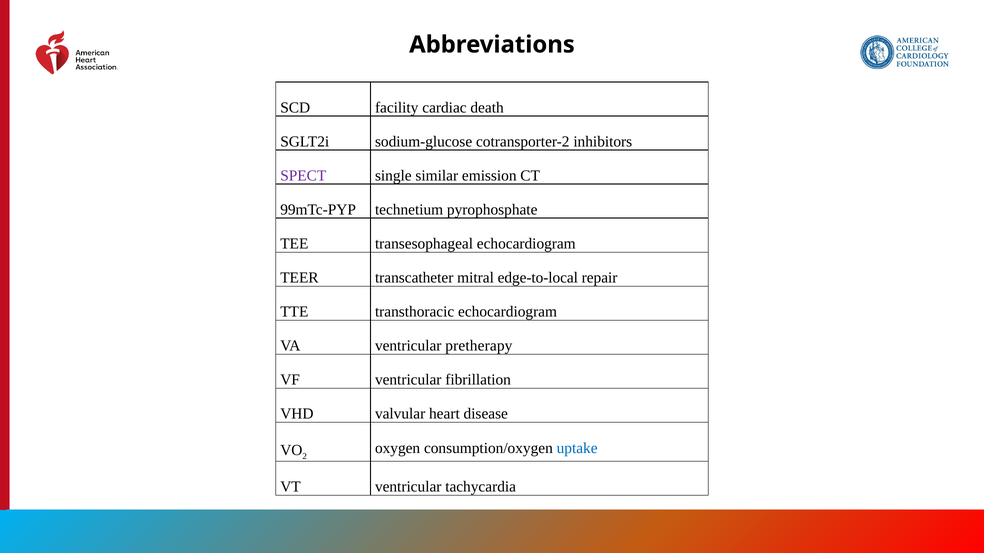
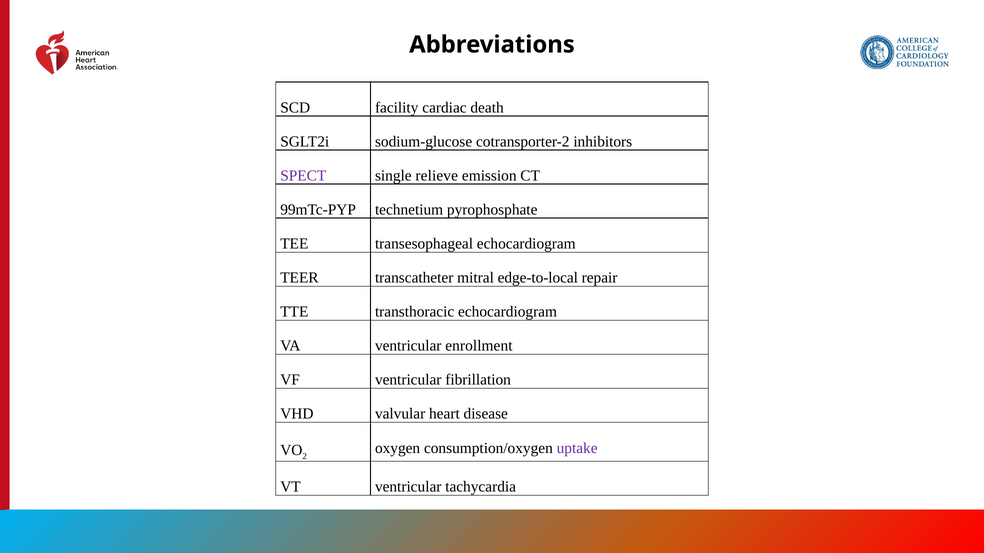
similar: similar -> relieve
pretherapy: pretherapy -> enrollment
uptake colour: blue -> purple
